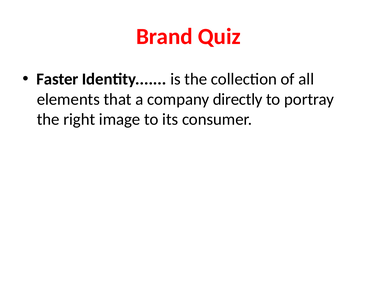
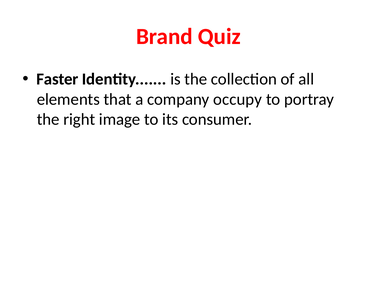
directly: directly -> occupy
